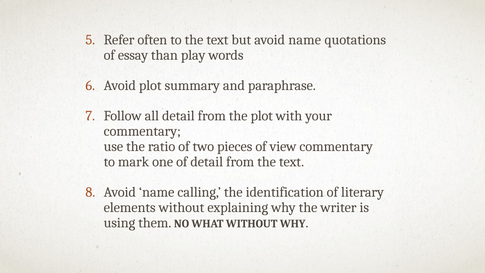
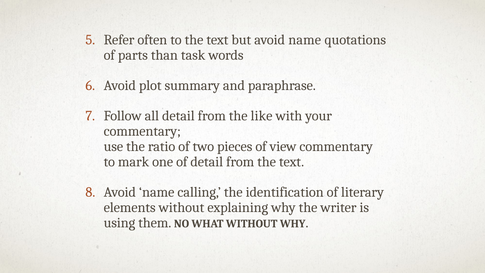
essay: essay -> parts
play: play -> task
the plot: plot -> like
